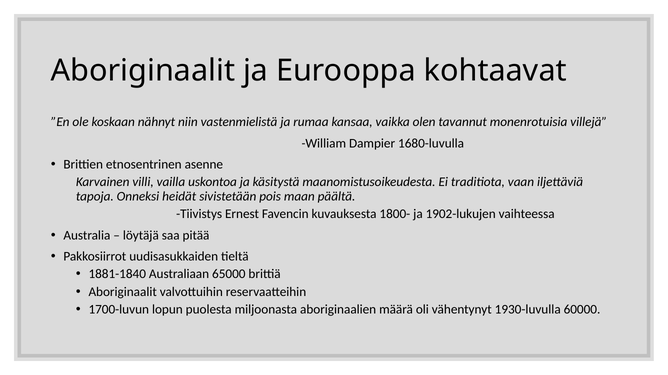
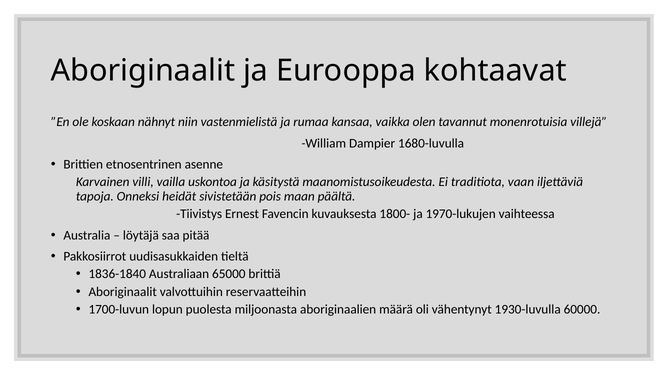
1902-lukujen: 1902-lukujen -> 1970-lukujen
1881-1840: 1881-1840 -> 1836-1840
